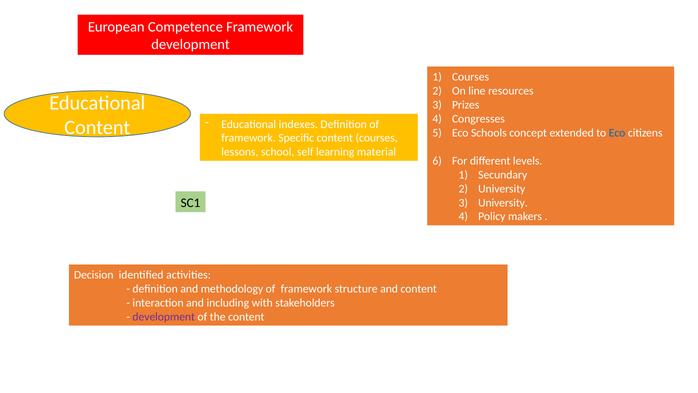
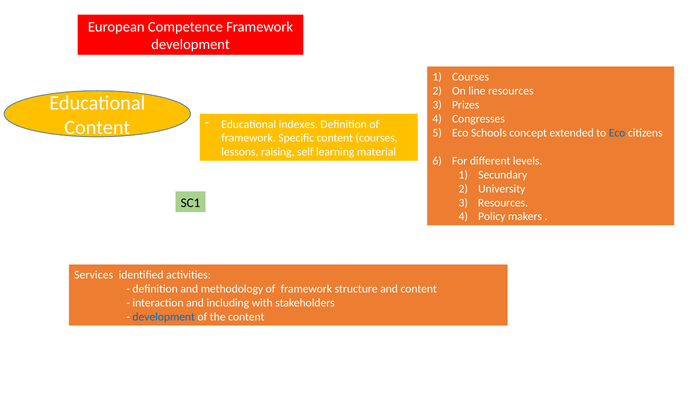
school: school -> raising
University at (503, 202): University -> Resources
Decision: Decision -> Services
development at (164, 316) colour: purple -> blue
